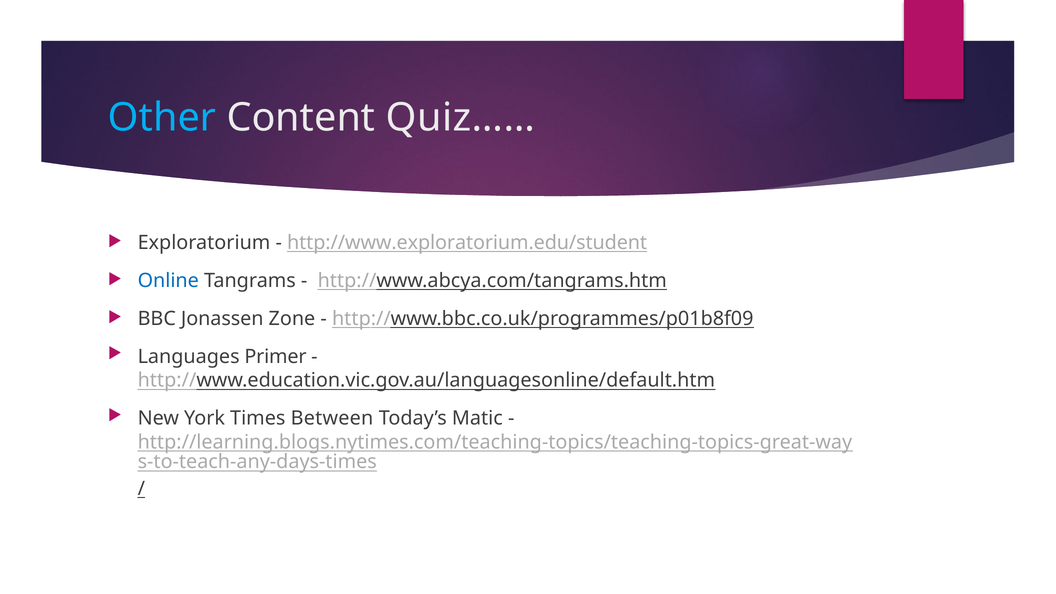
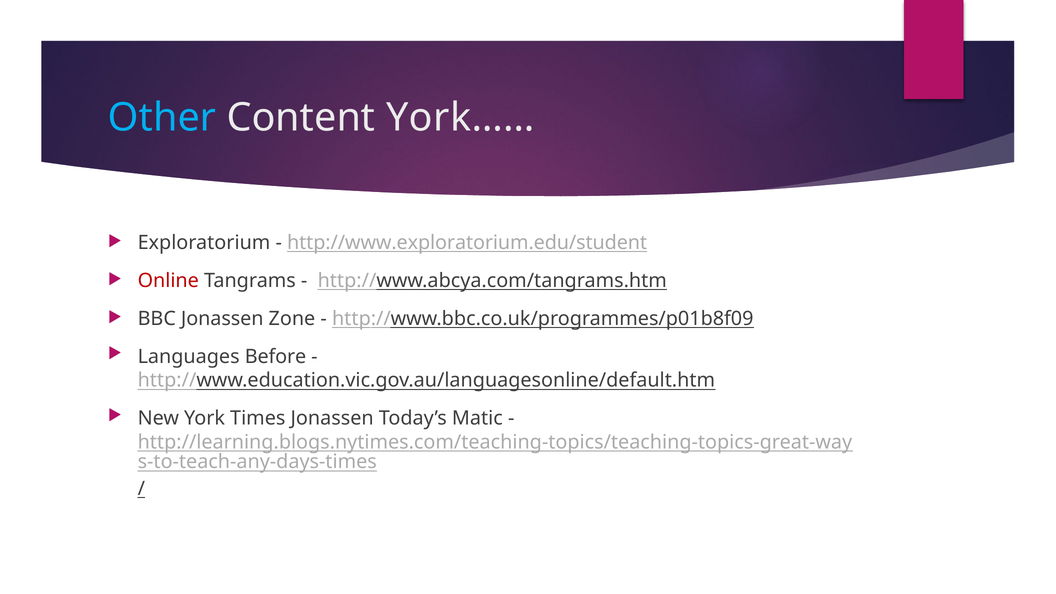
Quiz……: Quiz…… -> York……
Online colour: blue -> red
Primer: Primer -> Before
Times Between: Between -> Jonassen
